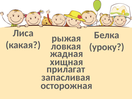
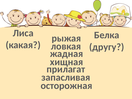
уроку: уроку -> другу
